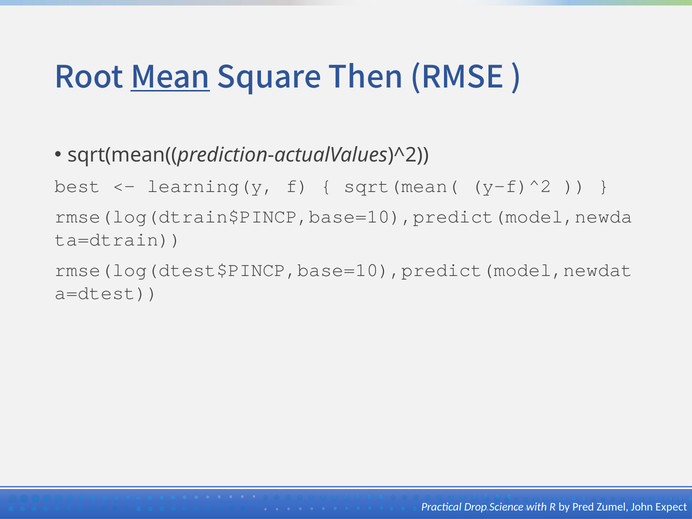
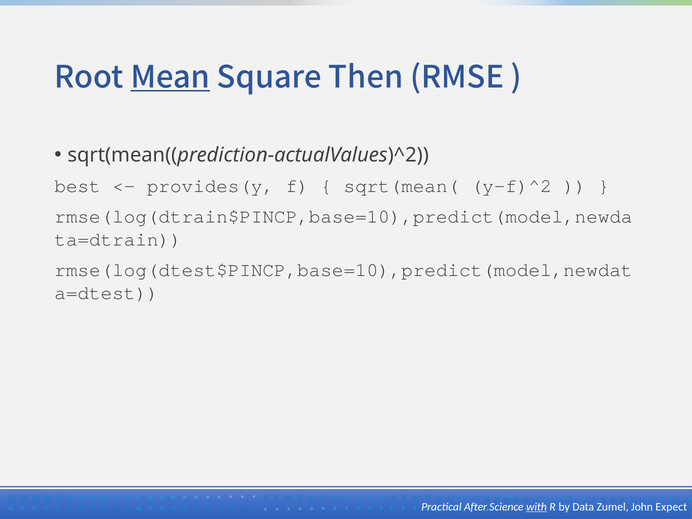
learning(y: learning(y -> provides(y
Drop: Drop -> After
with underline: none -> present
Pred: Pred -> Data
